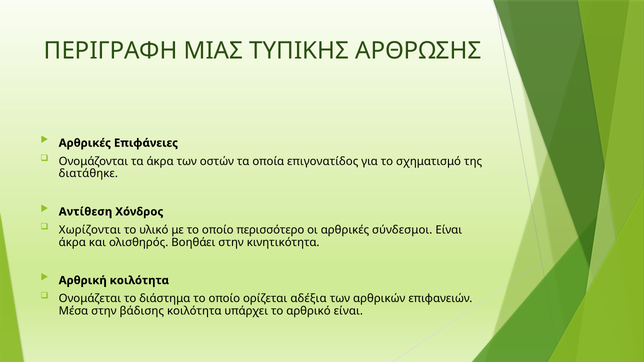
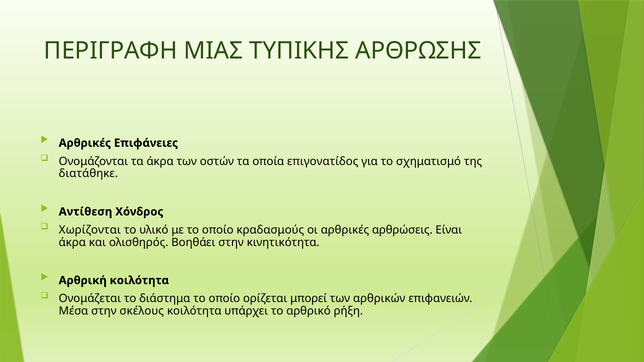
περισσότερο: περισσότερο -> κραδασμούς
σύνδεσμοι: σύνδεσμοι -> αρθρώσεις
αδέξια: αδέξια -> μπορεί
βάδισης: βάδισης -> σκέλους
αρθρικό είναι: είναι -> ρήξη
